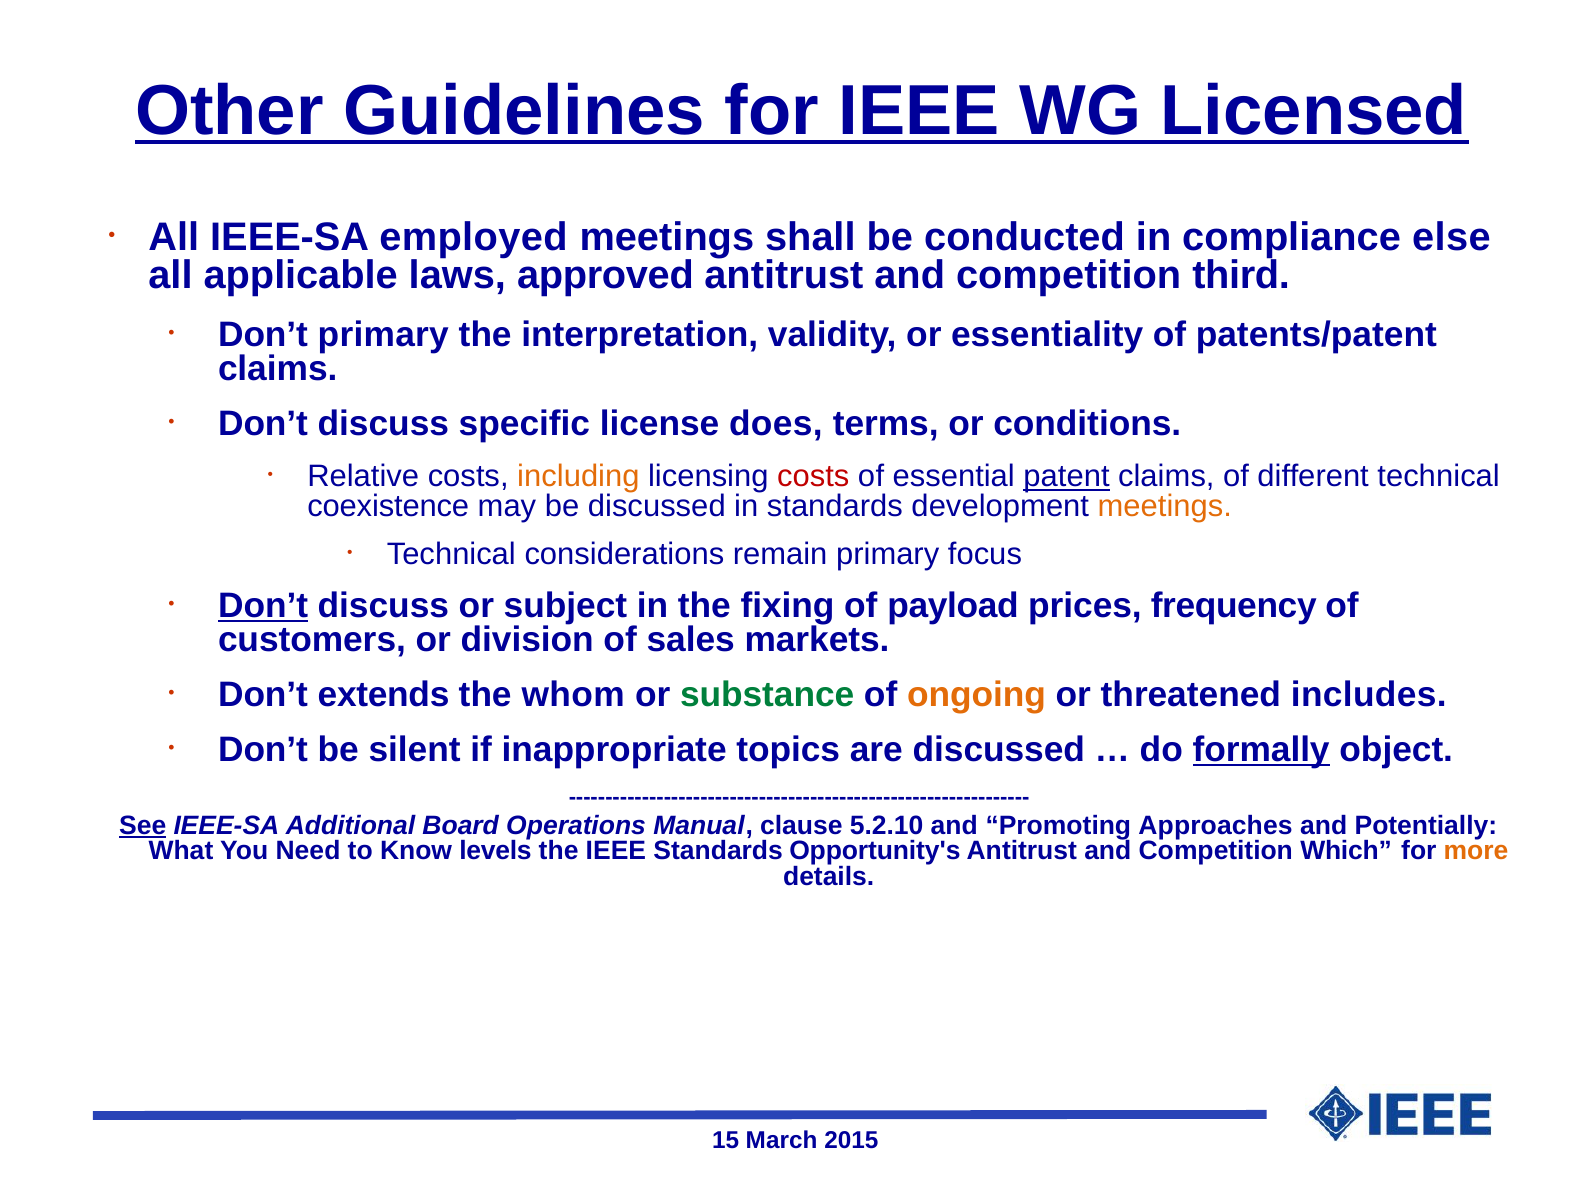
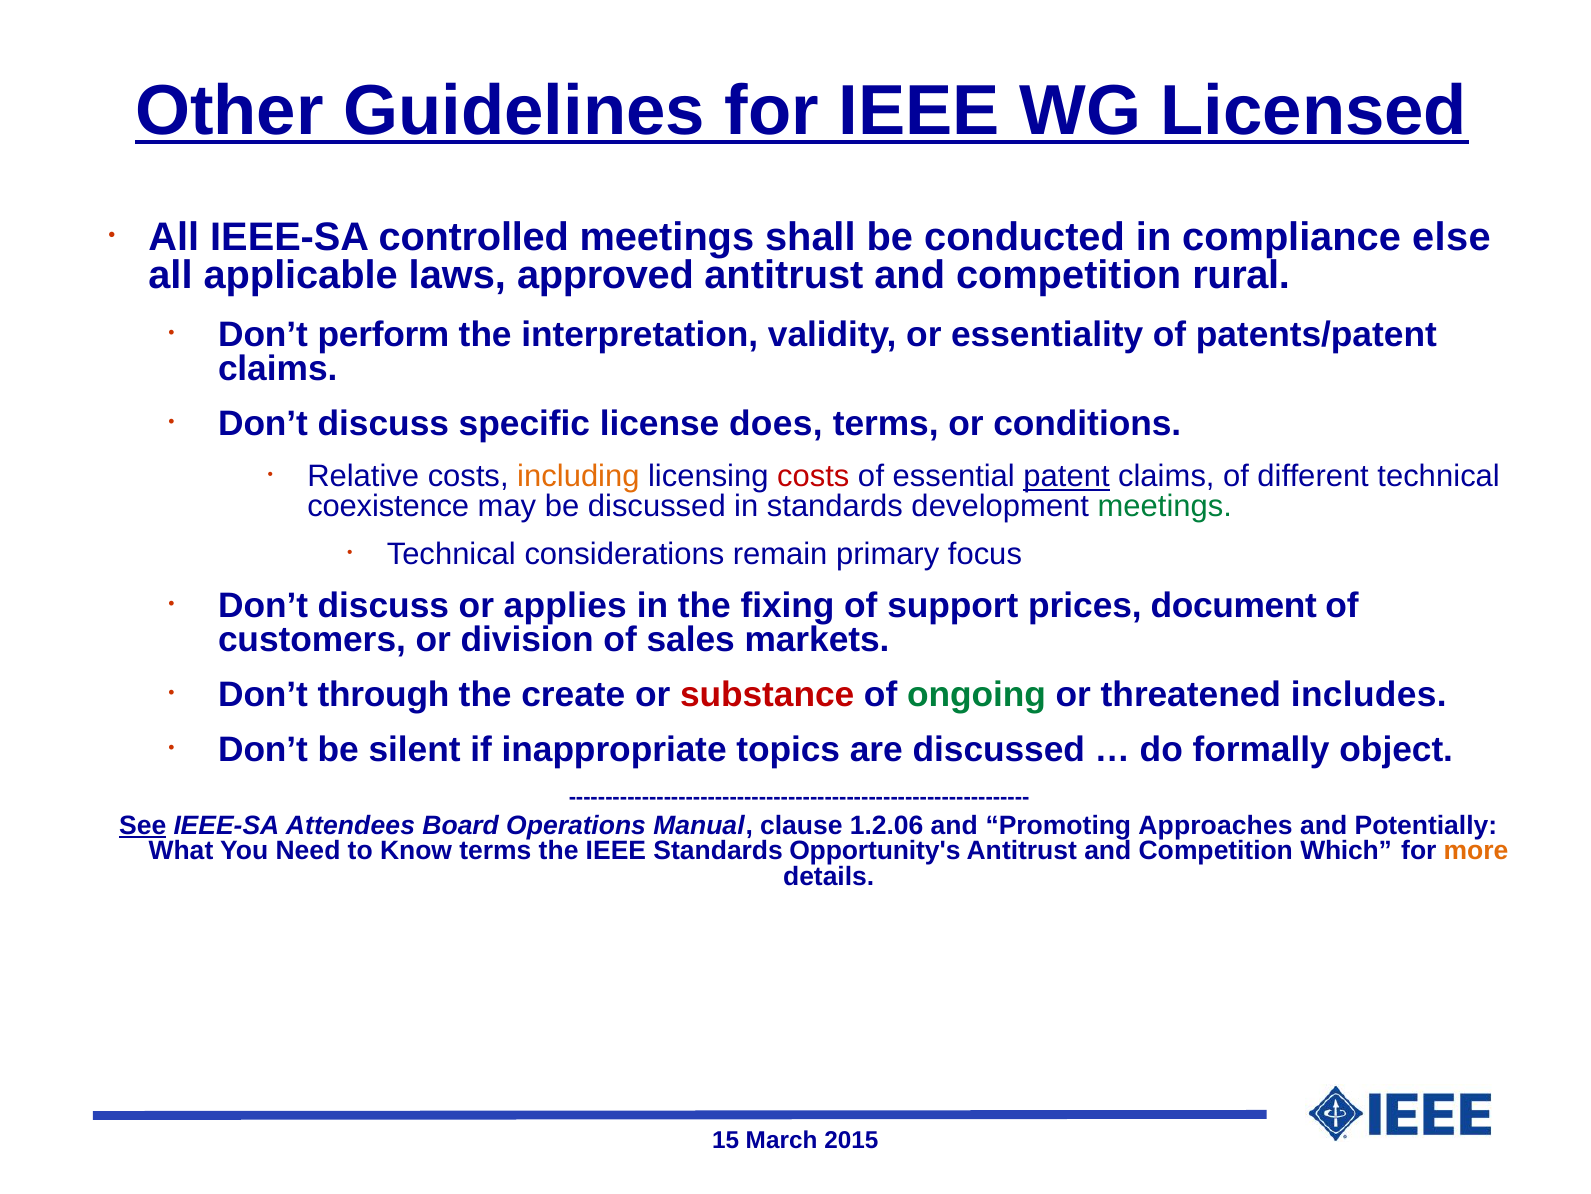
employed: employed -> controlled
third: third -> rural
Don’t primary: primary -> perform
meetings at (1165, 506) colour: orange -> green
Don’t at (263, 605) underline: present -> none
subject: subject -> applies
payload: payload -> support
frequency: frequency -> document
extends: extends -> through
whom: whom -> create
substance colour: green -> red
ongoing colour: orange -> green
formally underline: present -> none
Additional: Additional -> Attendees
5.2.10: 5.2.10 -> 1.2.06
Know levels: levels -> terms
